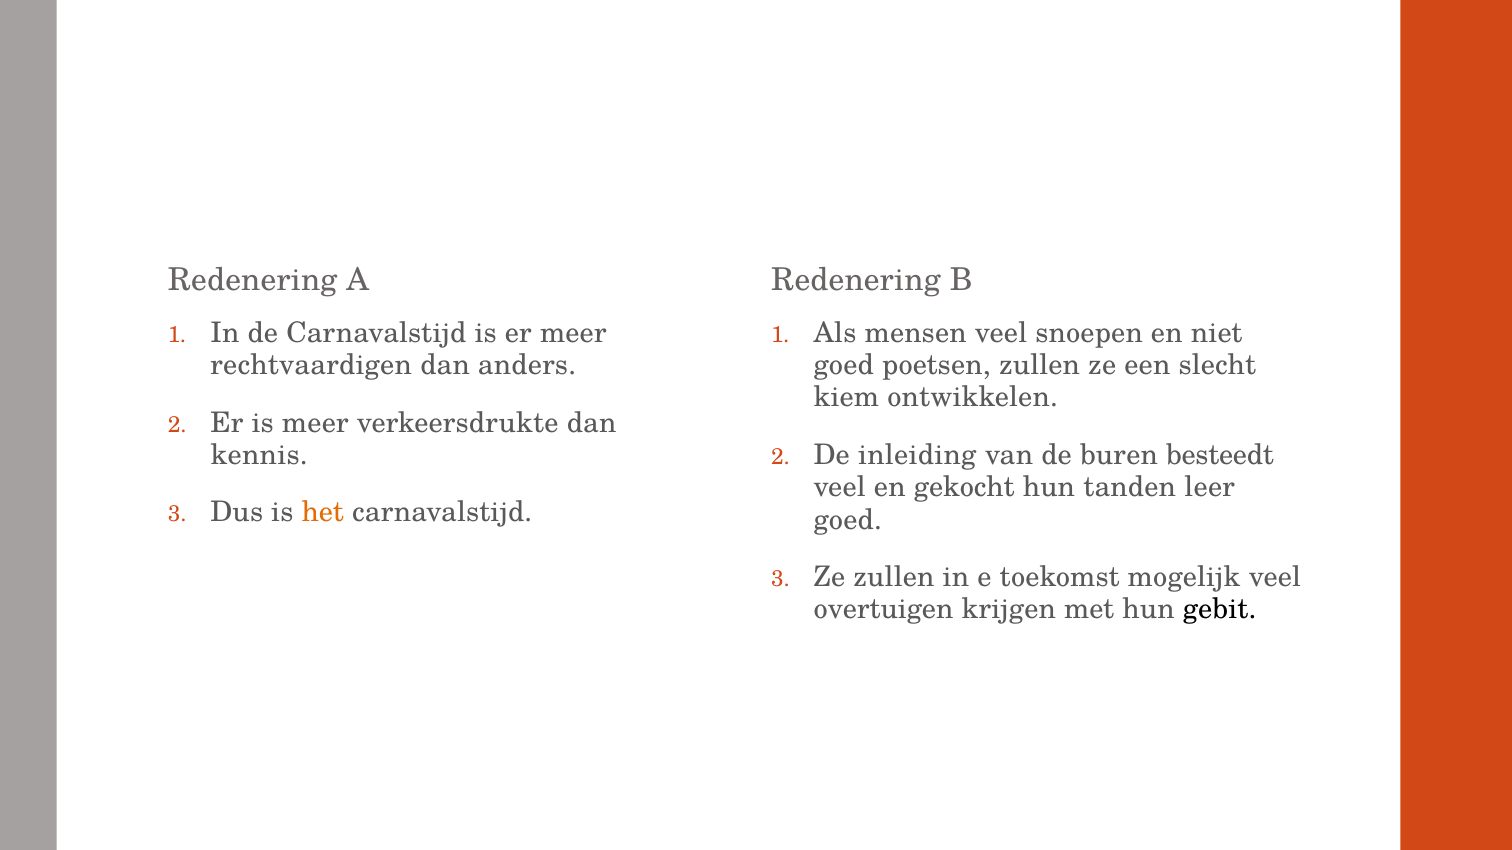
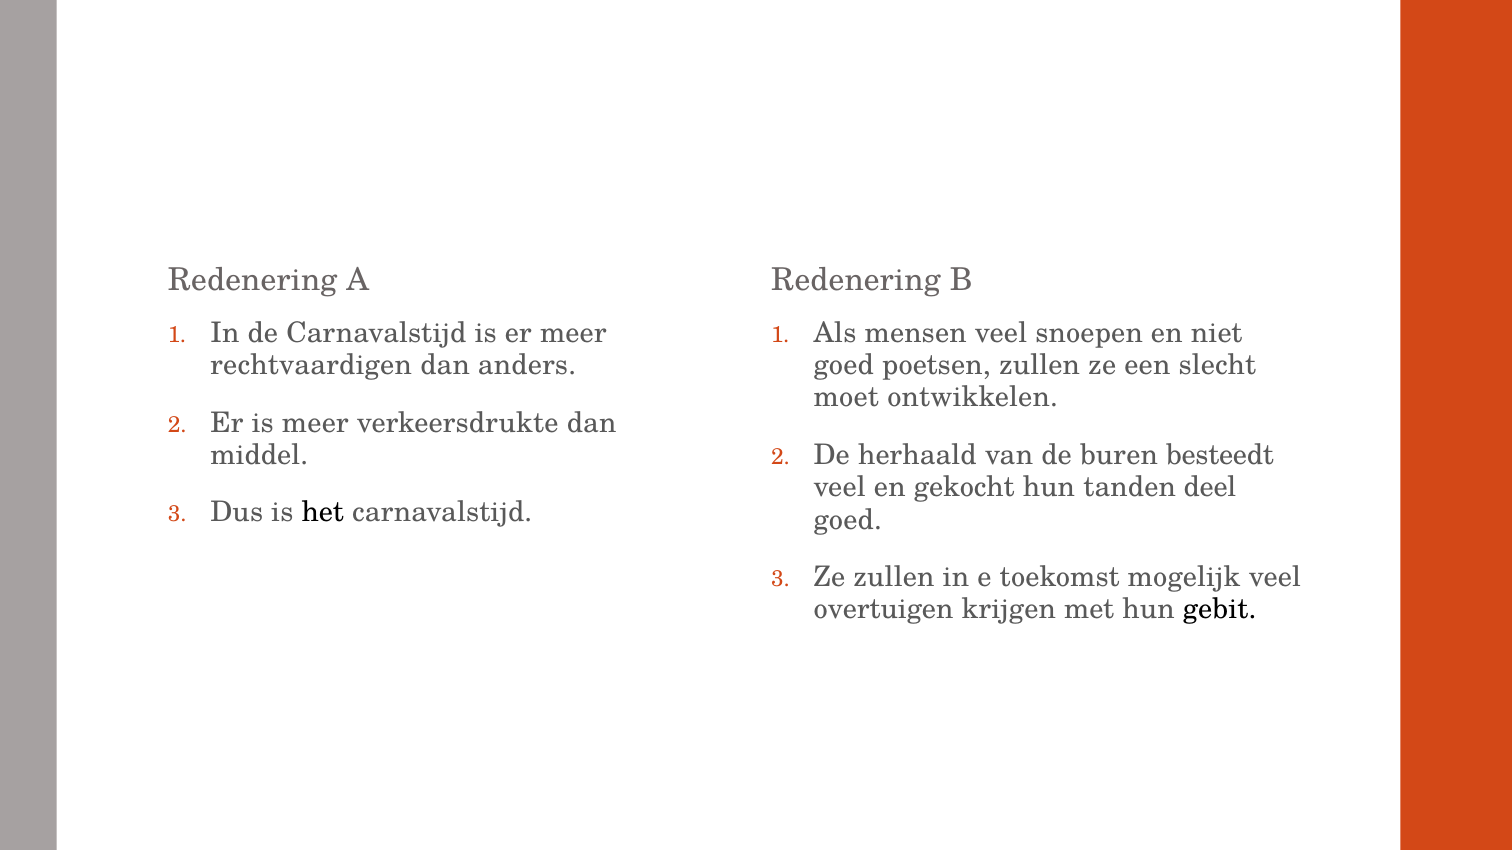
kiem: kiem -> moet
kennis: kennis -> middel
inleiding: inleiding -> herhaald
leer: leer -> deel
het colour: orange -> black
